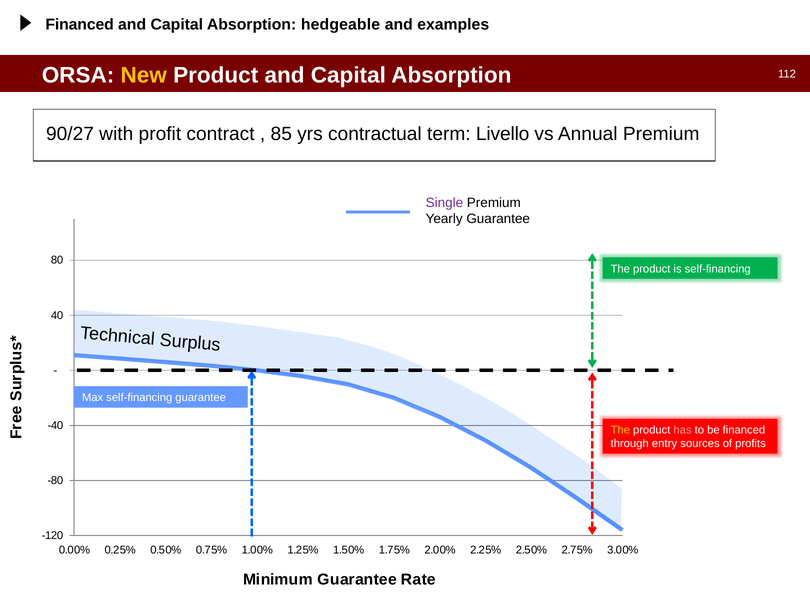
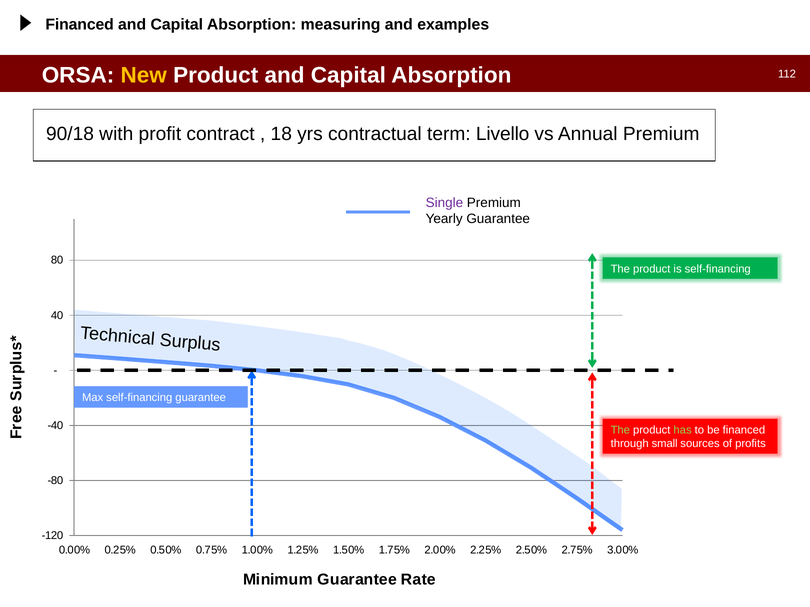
hedgeable: hedgeable -> measuring
90/27: 90/27 -> 90/18
85: 85 -> 18
The at (620, 431) colour: yellow -> light green
has colour: pink -> light green
entry: entry -> small
